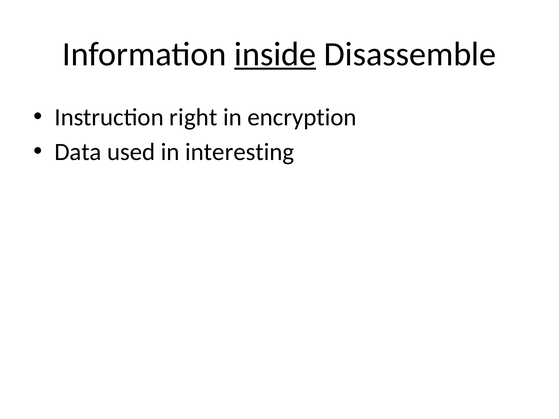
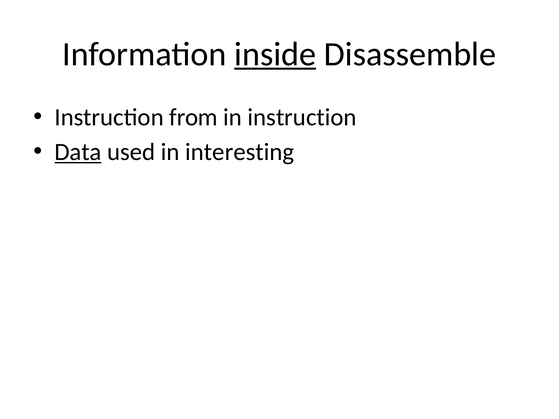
right: right -> from
in encryption: encryption -> instruction
Data underline: none -> present
